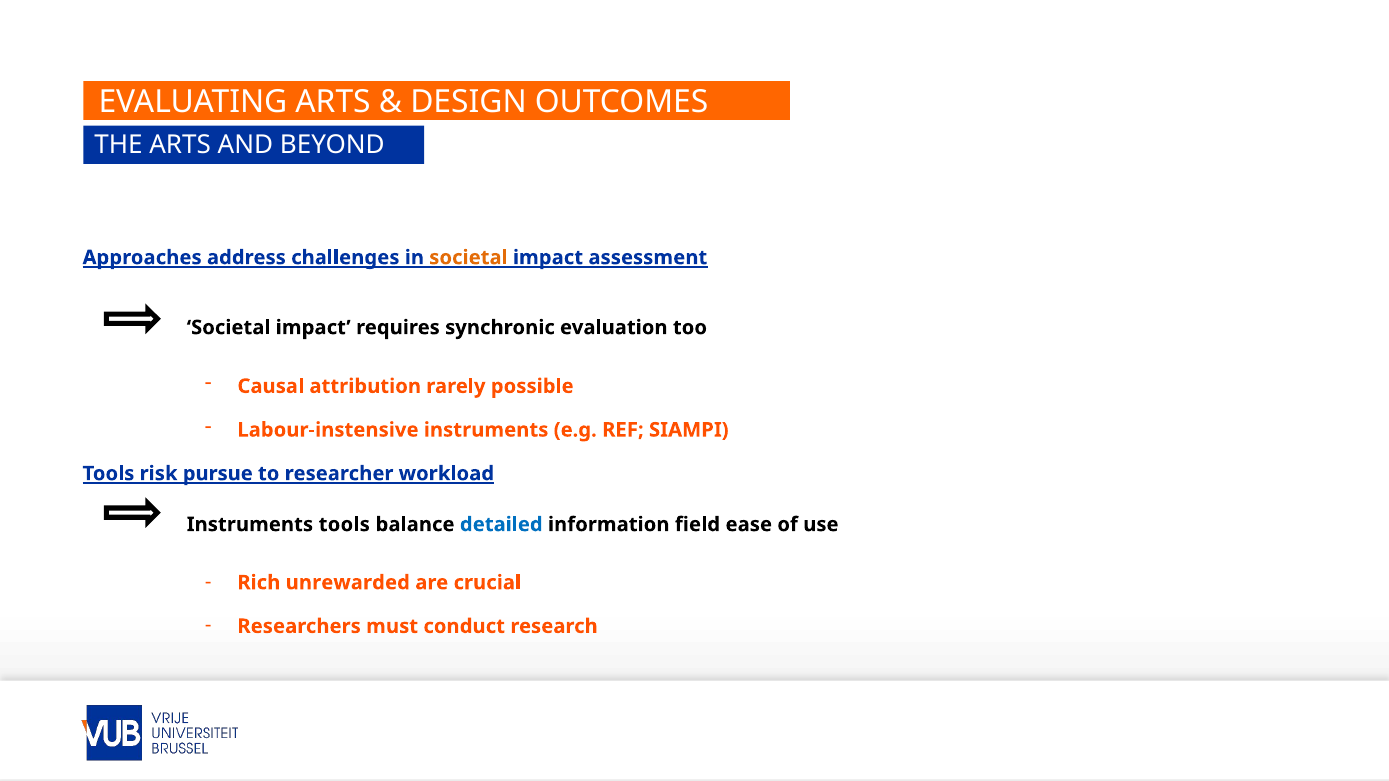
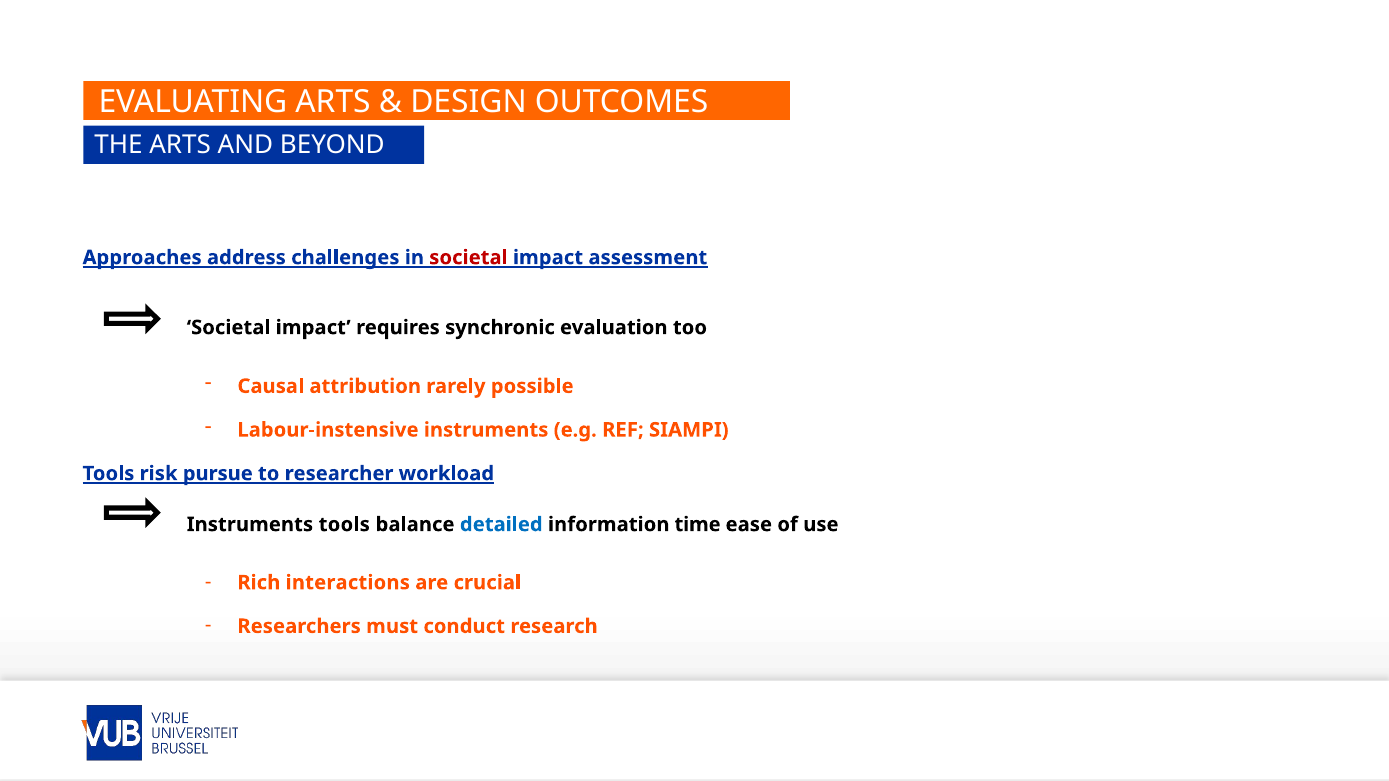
societal at (468, 258) colour: orange -> red
field: field -> time
unrewarded: unrewarded -> interactions
